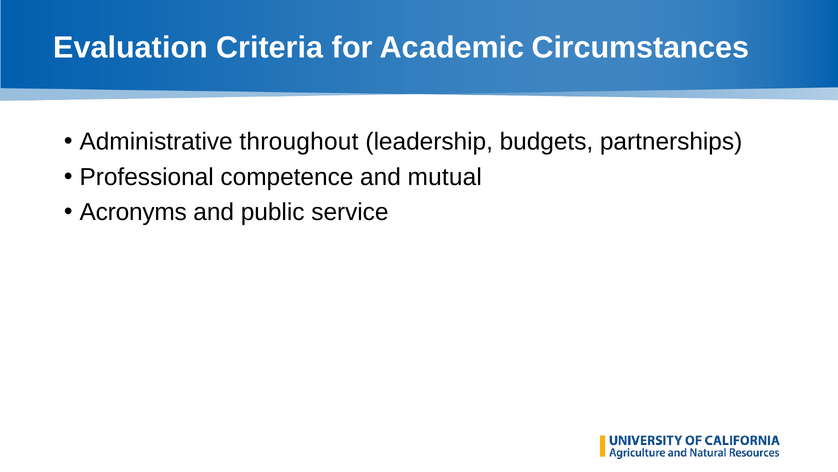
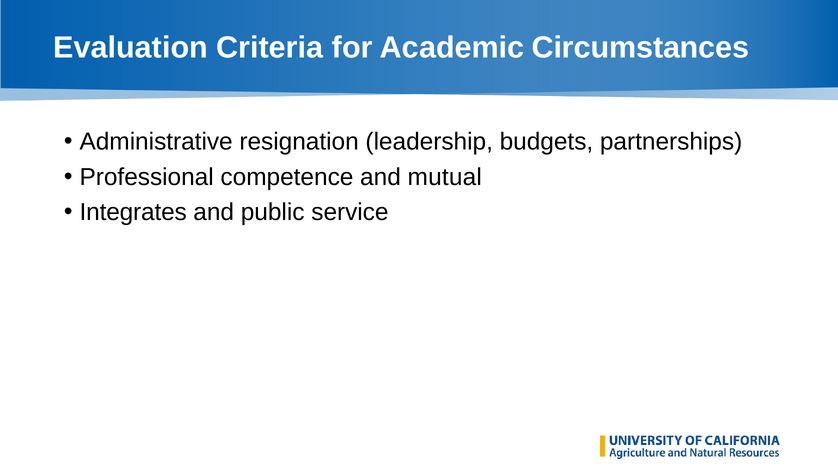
throughout: throughout -> resignation
Acronyms: Acronyms -> Integrates
